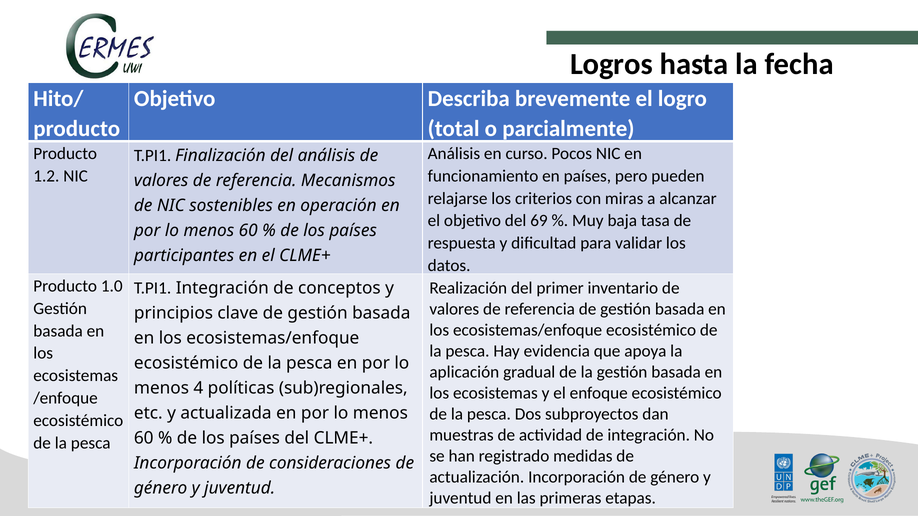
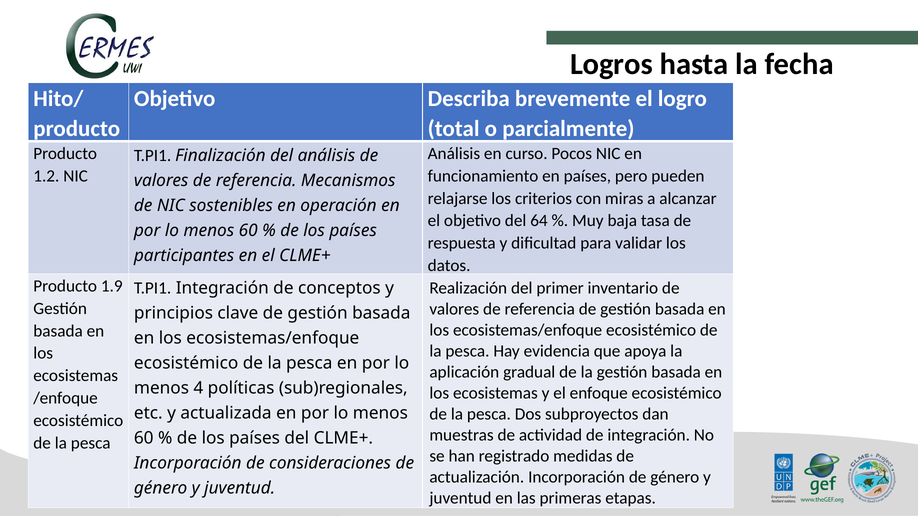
69: 69 -> 64
1.0: 1.0 -> 1.9
